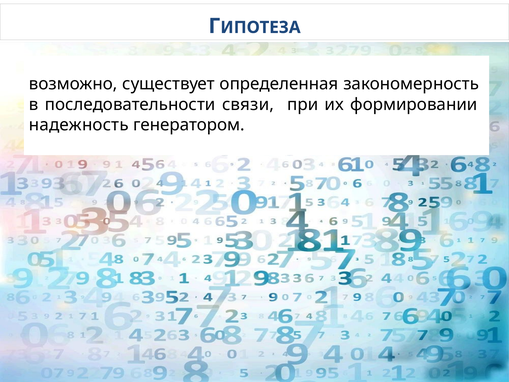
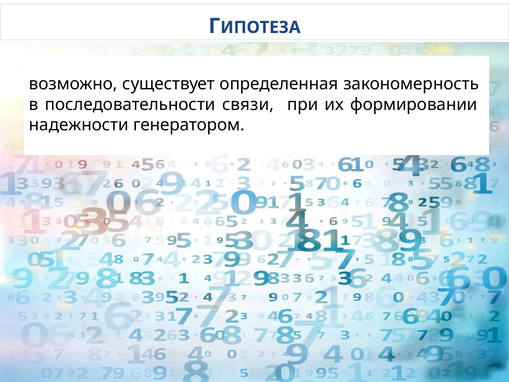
надежность: надежность -> надежности
